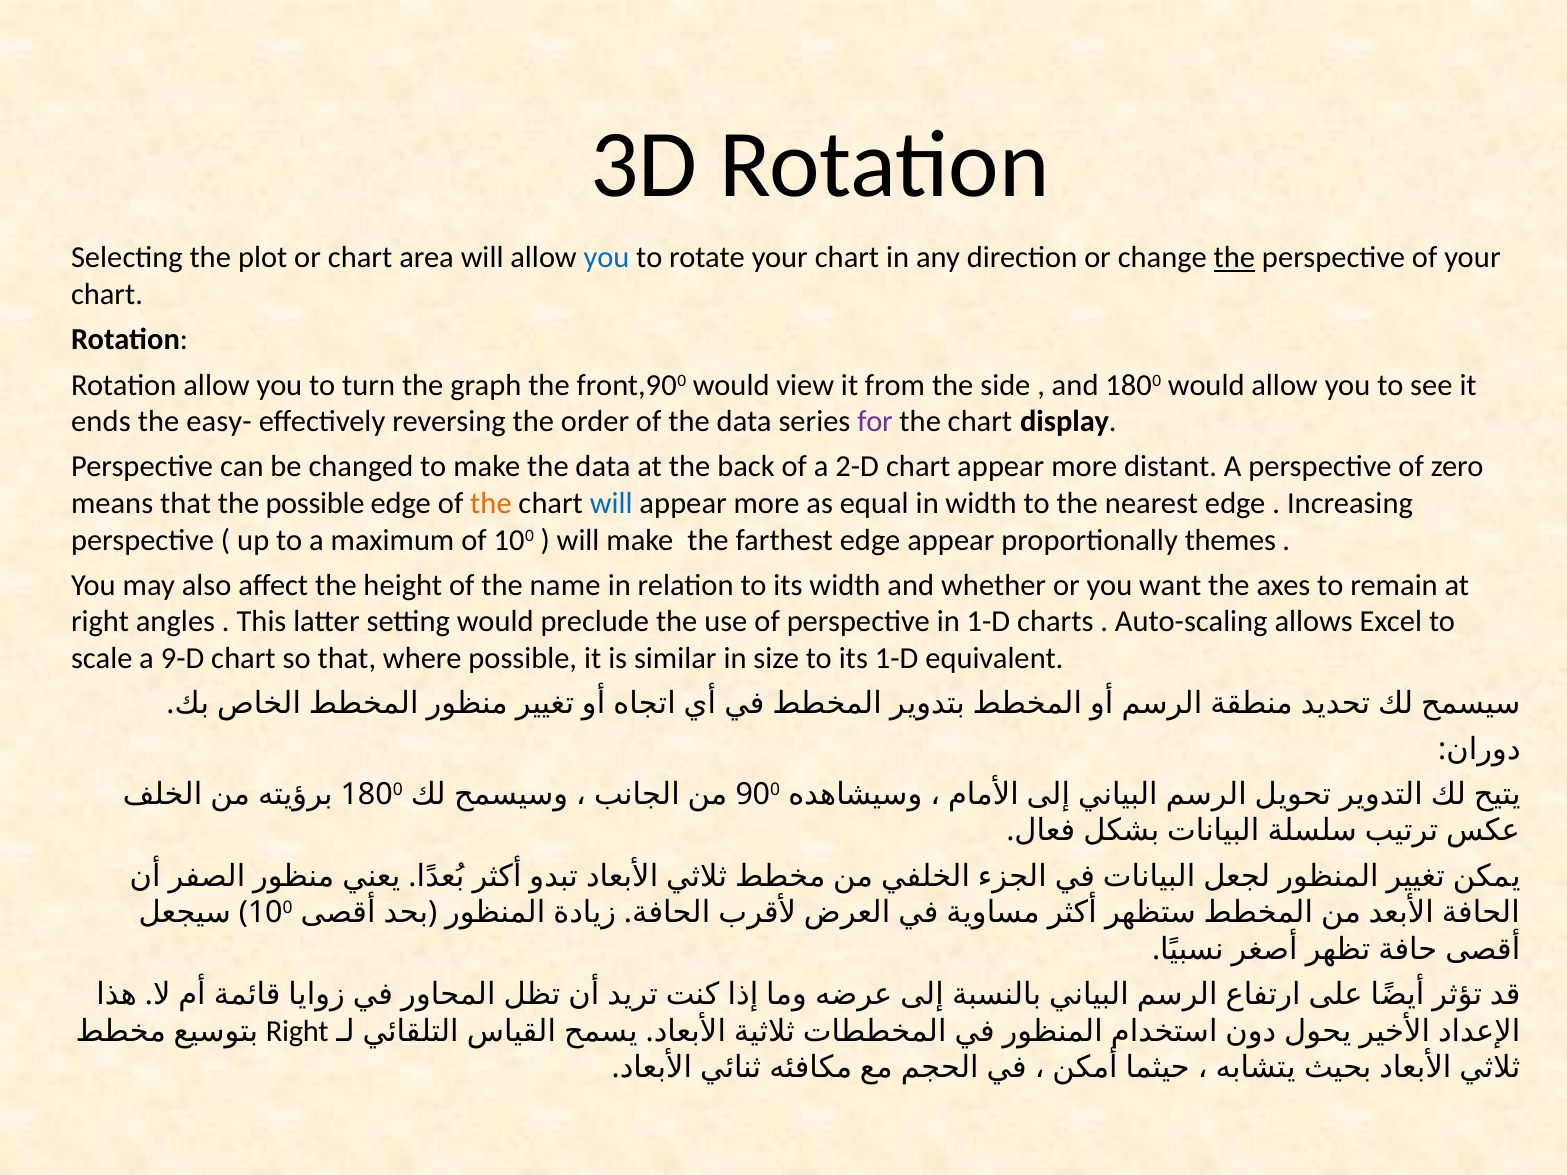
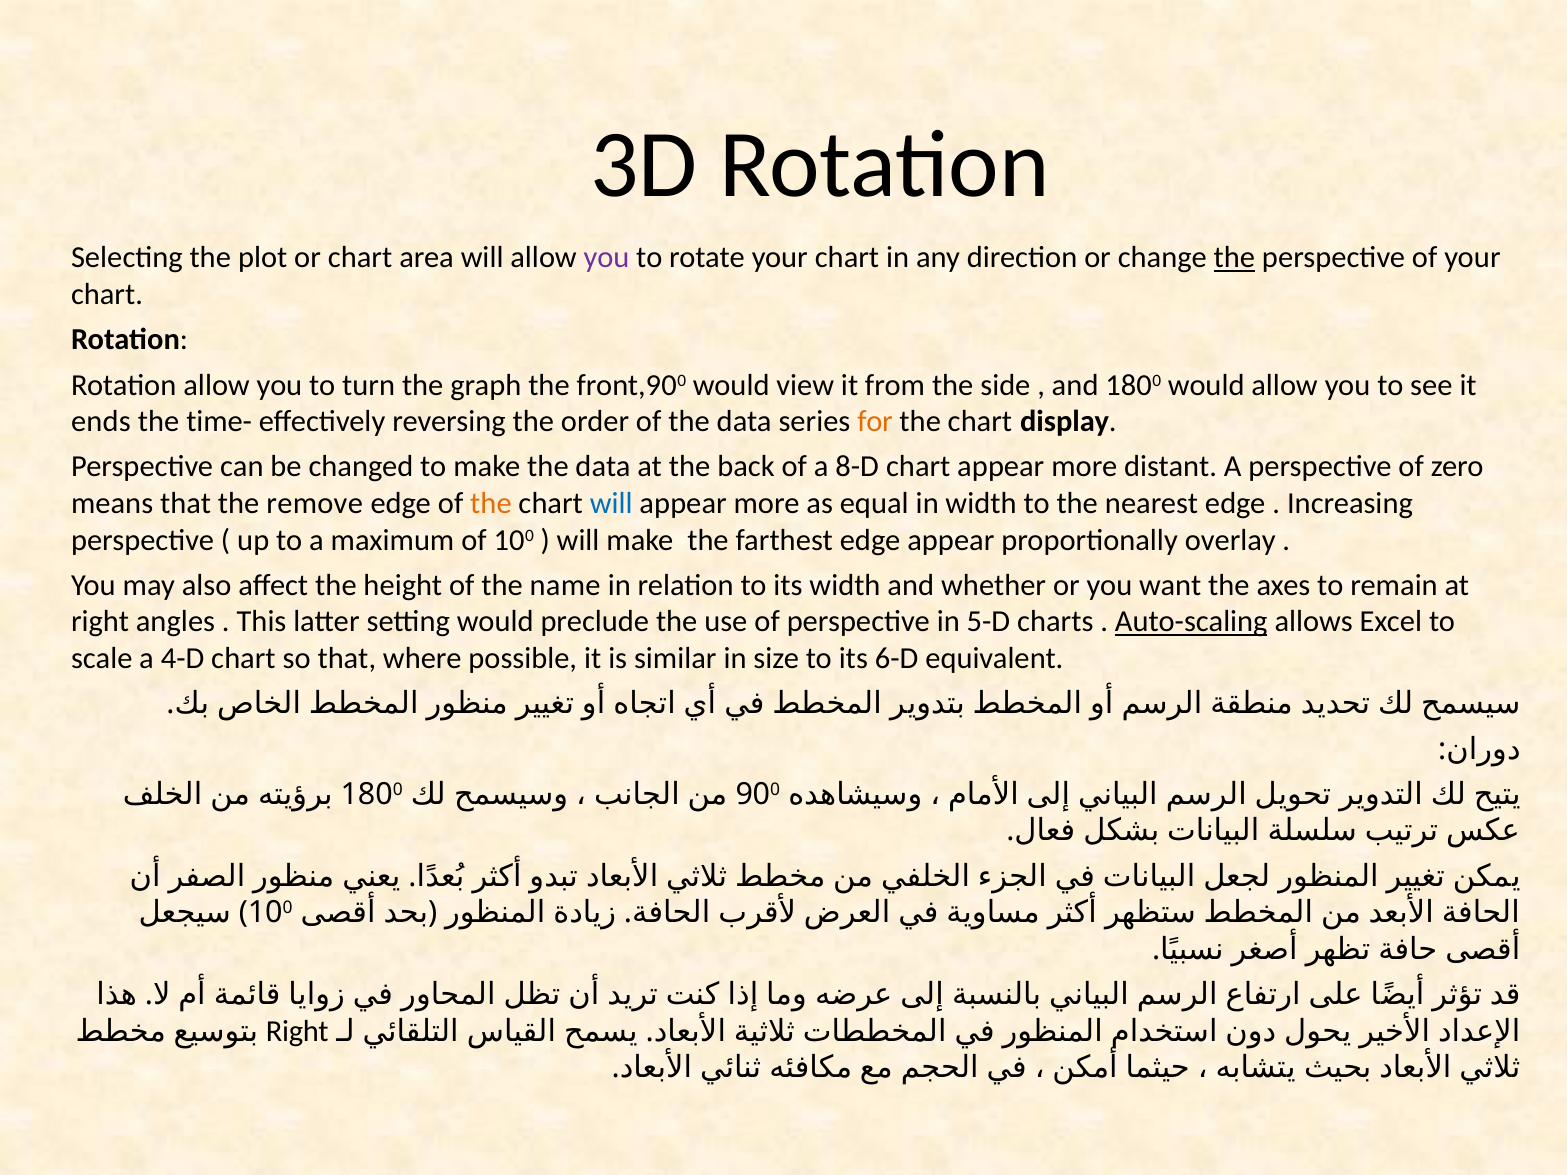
you at (607, 258) colour: blue -> purple
easy-: easy- -> time-
for colour: purple -> orange
2-D: 2-D -> 8-D
the possible: possible -> remove
themes: themes -> overlay
in 1-D: 1-D -> 5-D
Auto-scaling underline: none -> present
9-D: 9-D -> 4-D
its 1-D: 1-D -> 6-D
